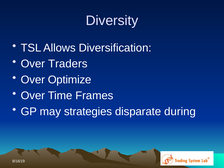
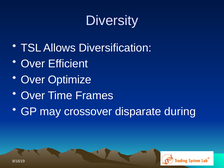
Traders: Traders -> Efficient
strategies: strategies -> crossover
